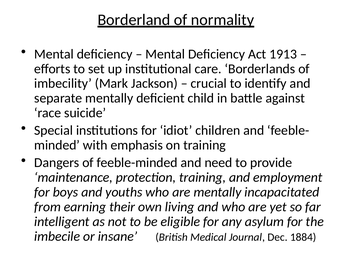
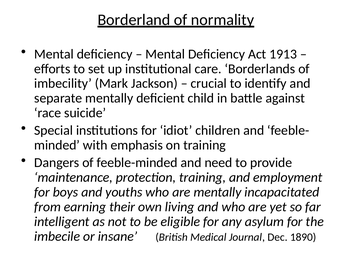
1884: 1884 -> 1890
